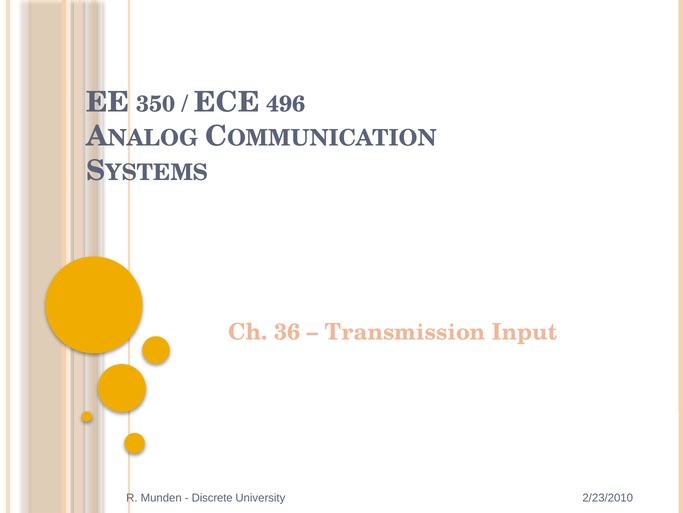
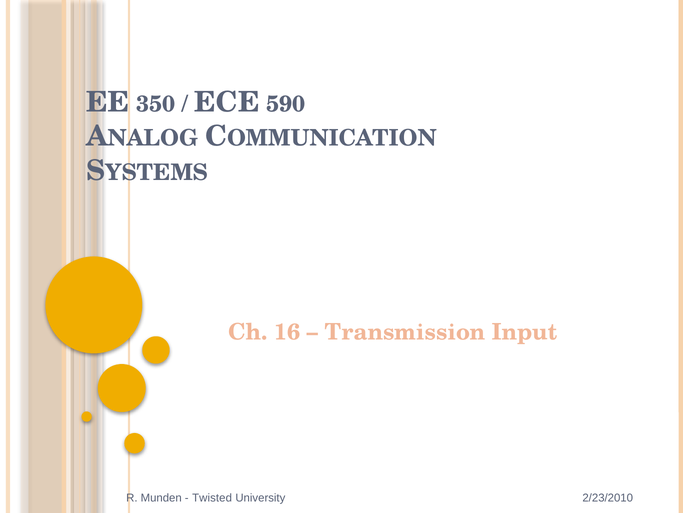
496: 496 -> 590
36: 36 -> 16
Discrete: Discrete -> Twisted
